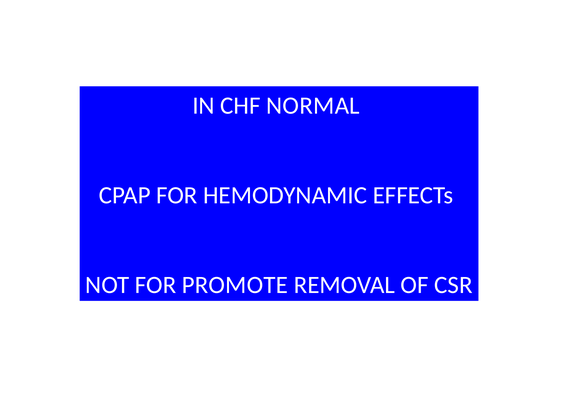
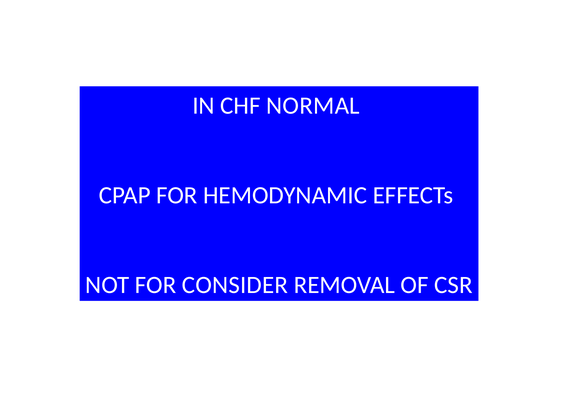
PROMOTE: PROMOTE -> CONSIDER
